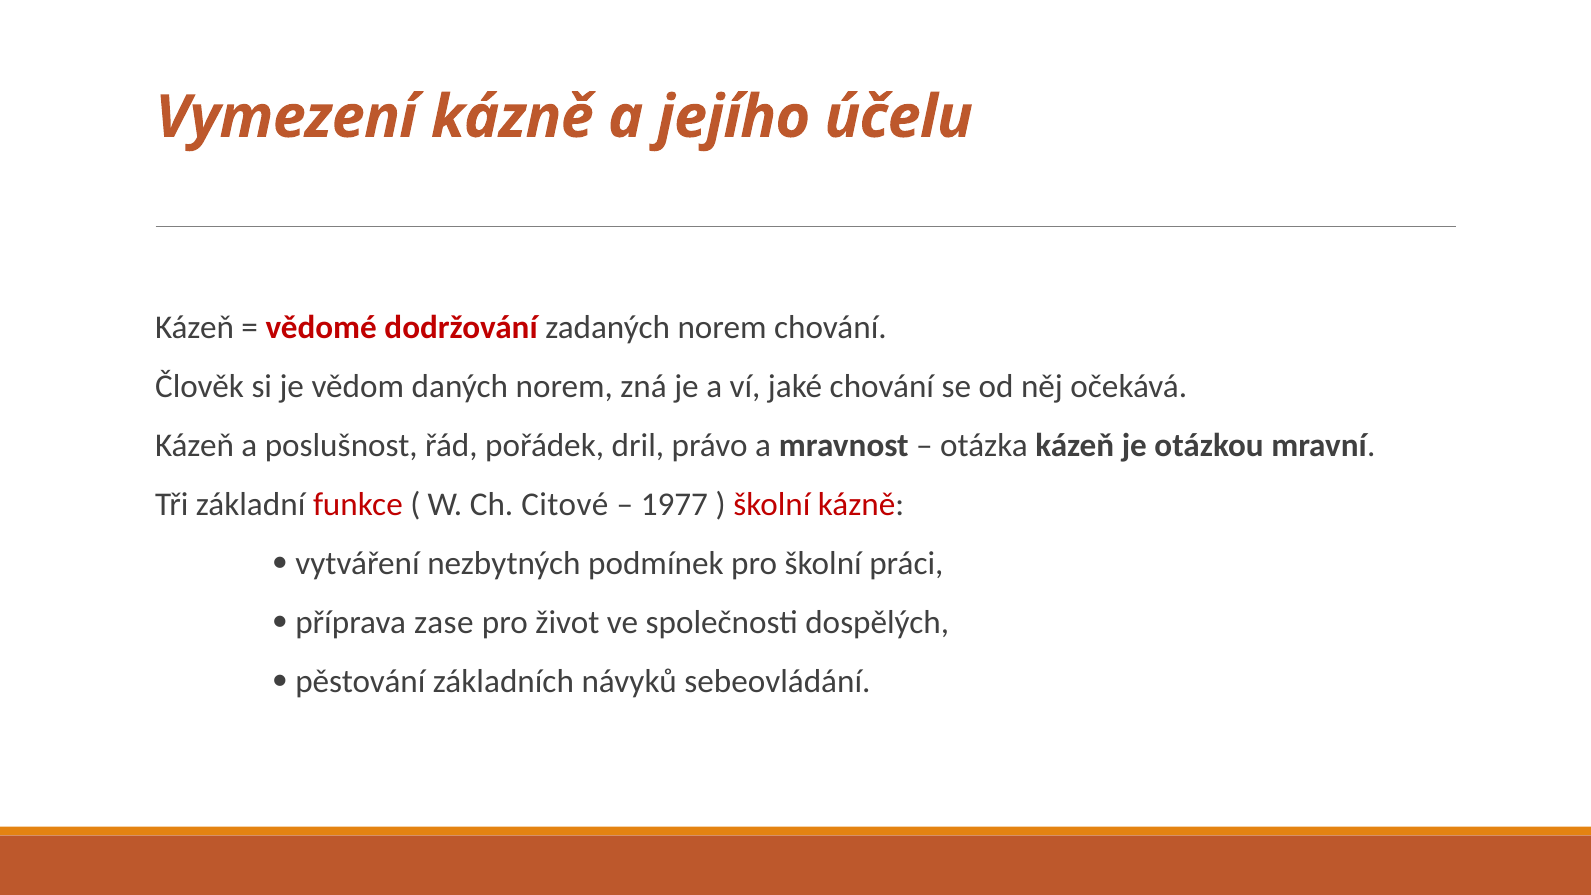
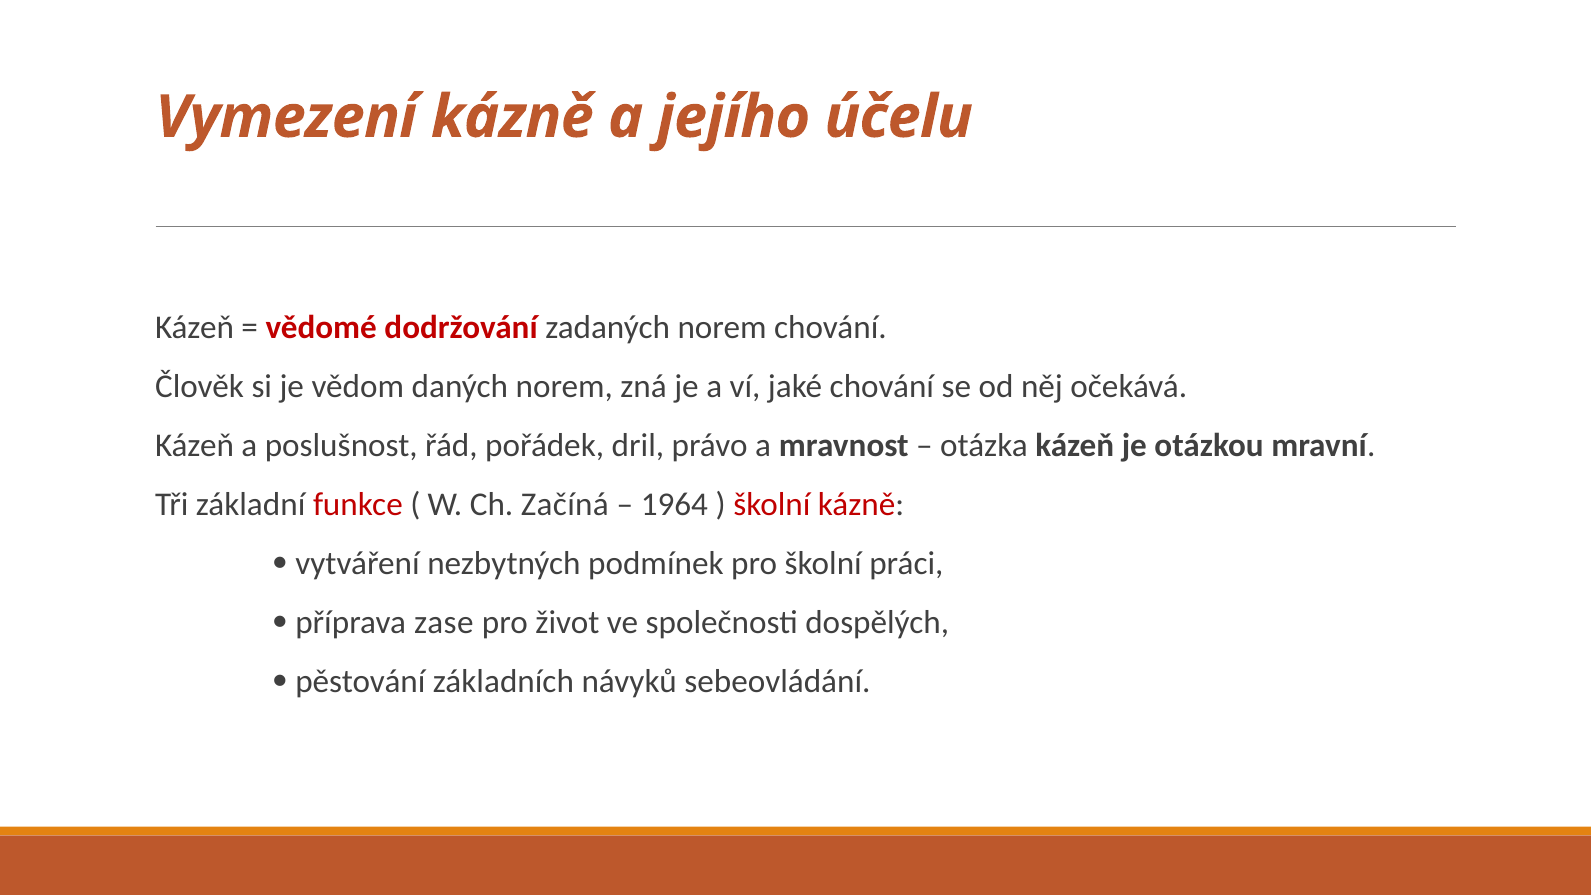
Citové: Citové -> Začíná
1977: 1977 -> 1964
